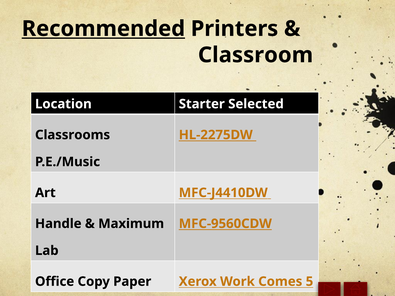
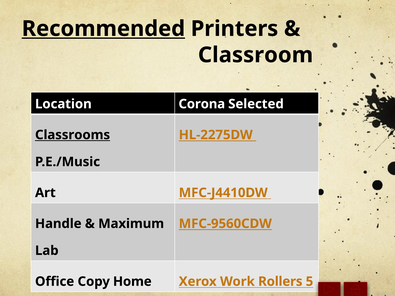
Starter: Starter -> Corona
Classrooms underline: none -> present
Paper: Paper -> Home
Comes: Comes -> Rollers
